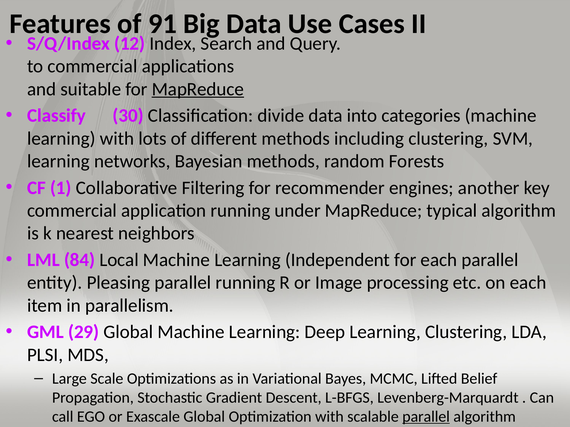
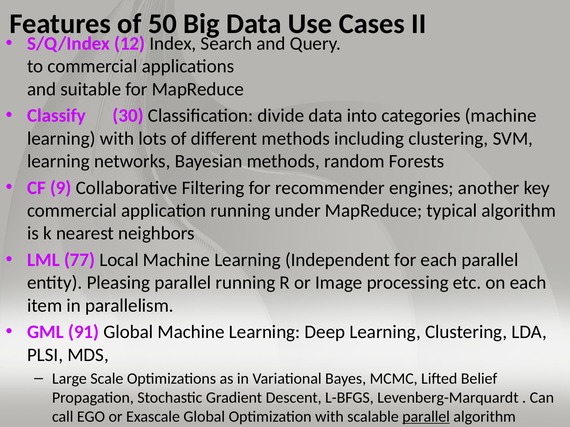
91: 91 -> 50
MapReduce at (198, 89) underline: present -> none
1: 1 -> 9
84: 84 -> 77
29: 29 -> 91
